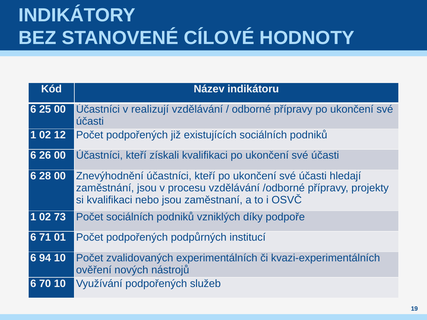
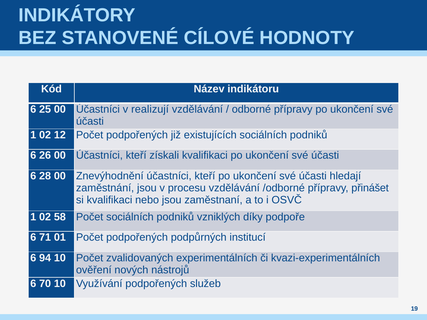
projekty: projekty -> přinášet
73: 73 -> 58
